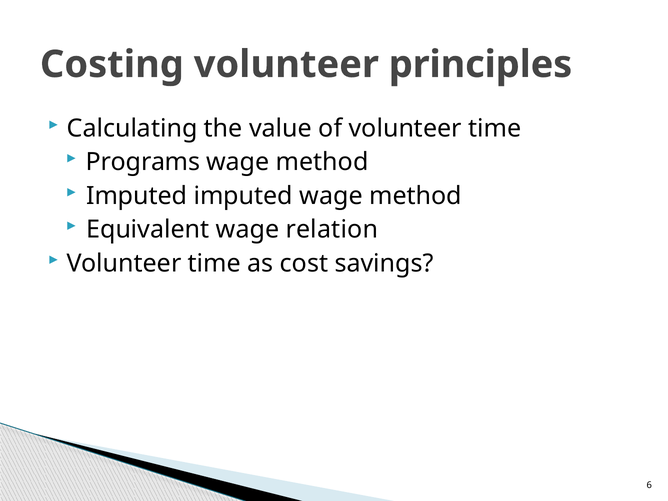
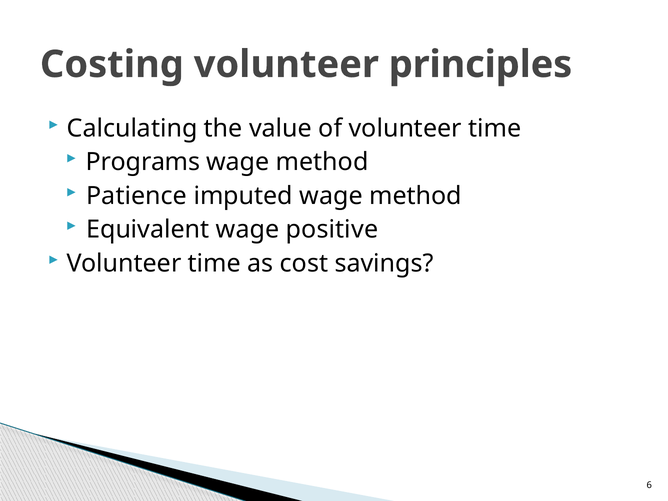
Imputed at (137, 196): Imputed -> Patience
relation: relation -> positive
